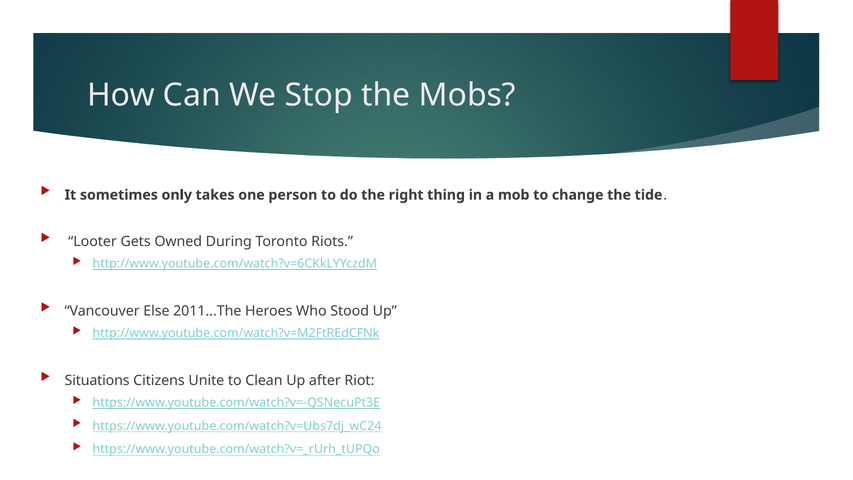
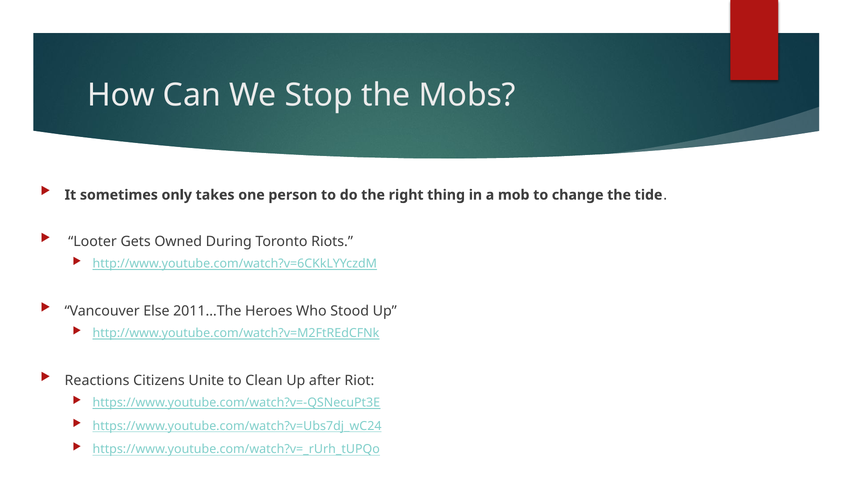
Situations: Situations -> Reactions
